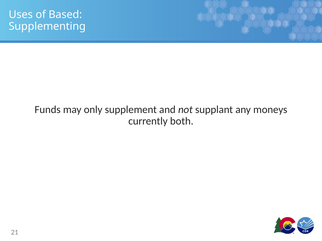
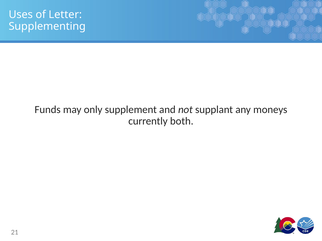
Based: Based -> Letter
